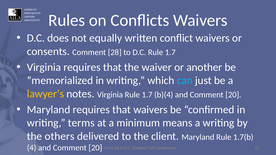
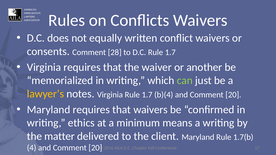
can colour: light blue -> light green
terms: terms -> ethics
others: others -> matter
